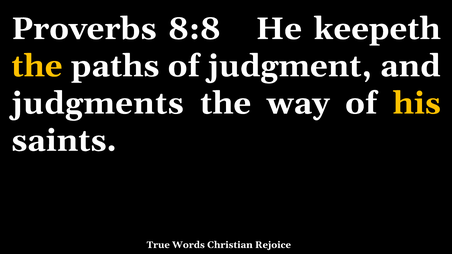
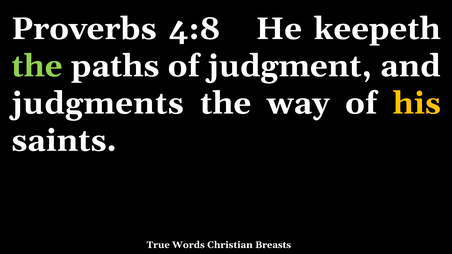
8:8: 8:8 -> 4:8
the at (37, 66) colour: yellow -> light green
Rejoice: Rejoice -> Breasts
